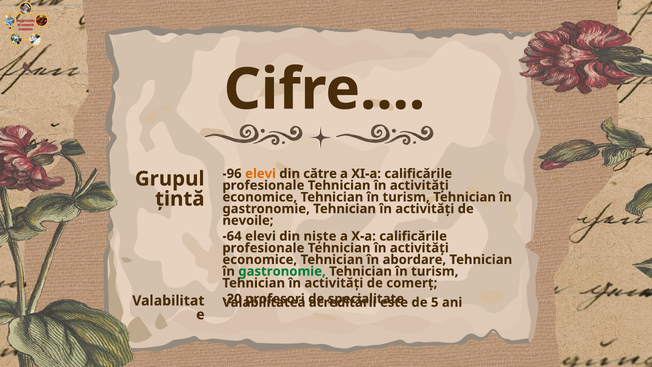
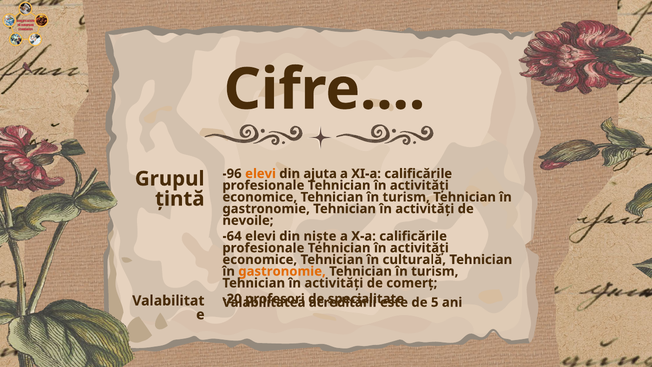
către: către -> ajuta
abordare: abordare -> culturală
gastronomie at (282, 271) colour: green -> orange
